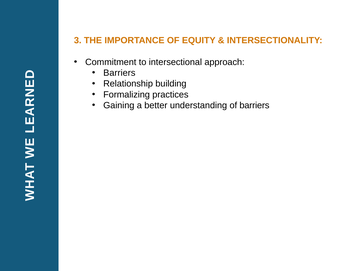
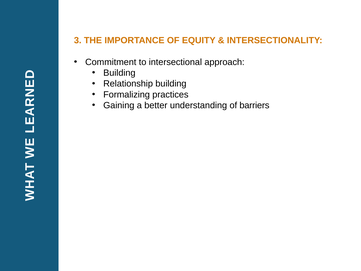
Barriers at (119, 73): Barriers -> Building
